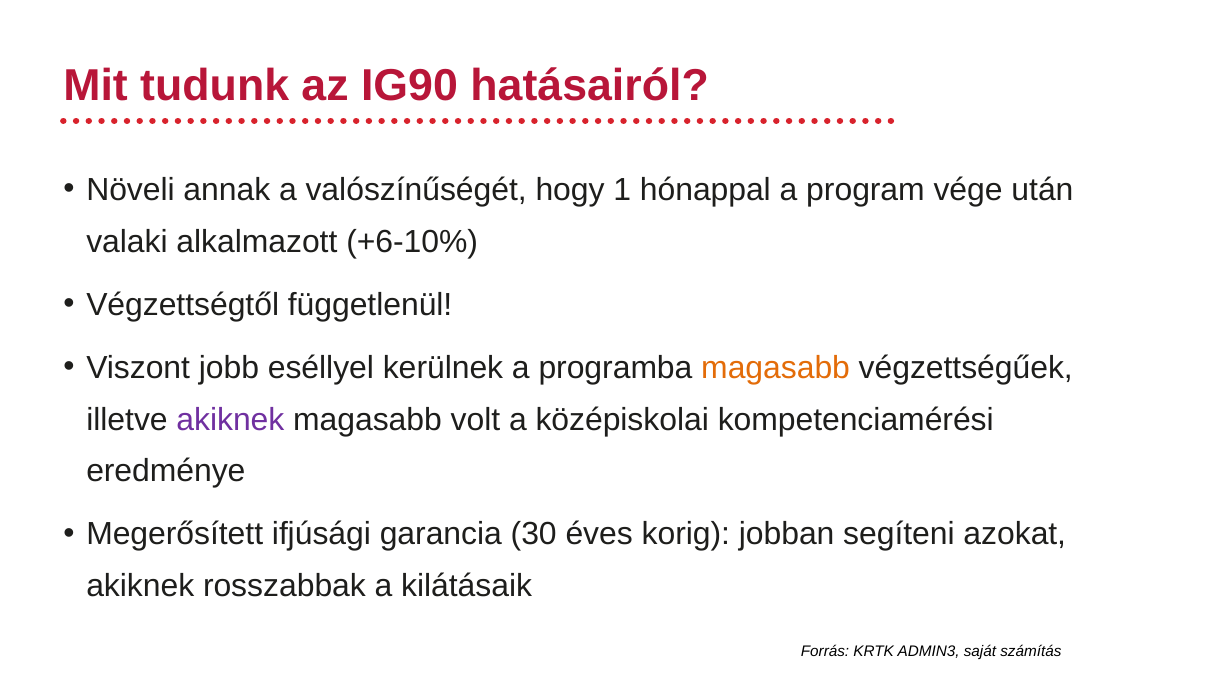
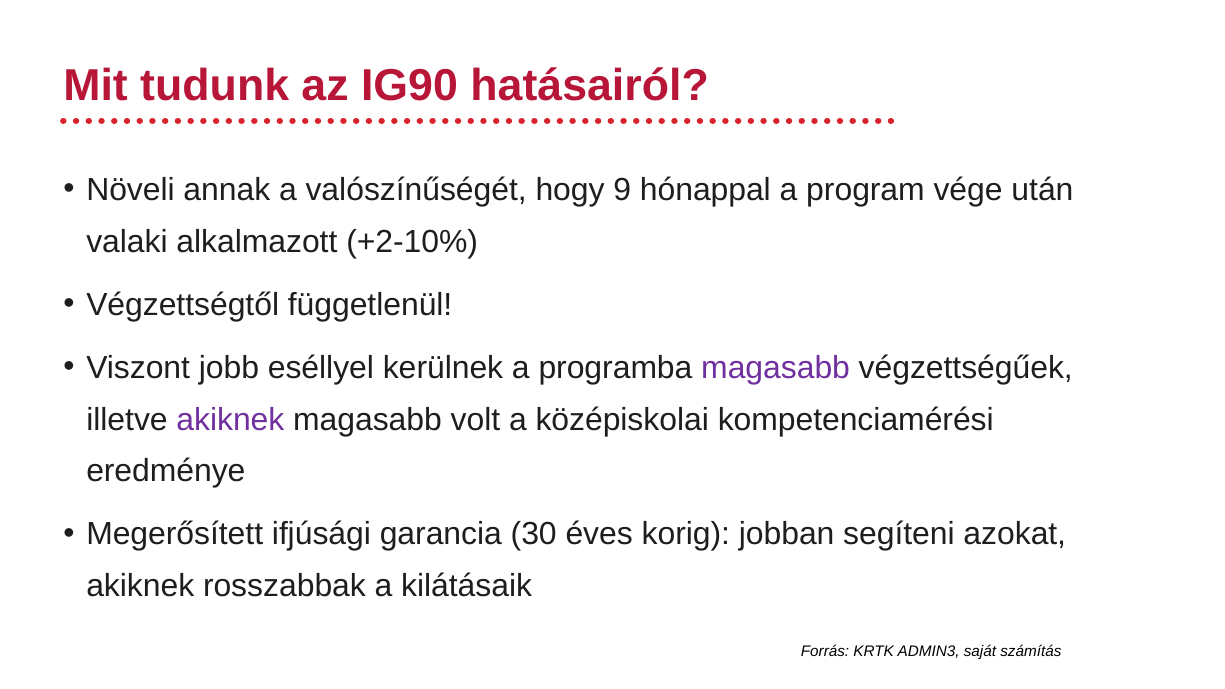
1: 1 -> 9
+6-10%: +6-10% -> +2-10%
magasabb at (776, 368) colour: orange -> purple
